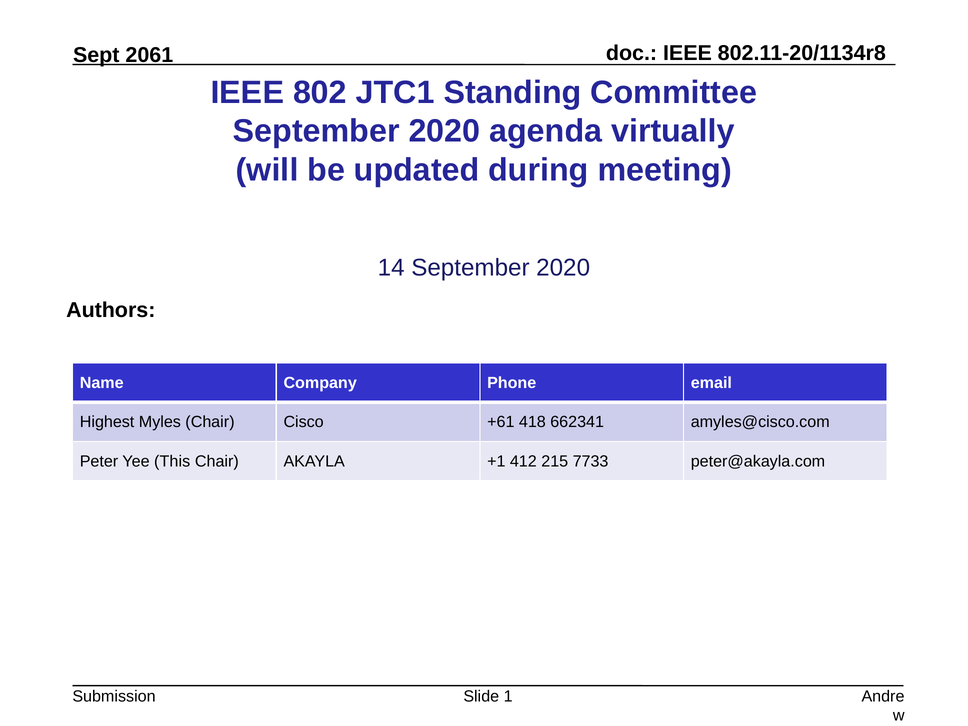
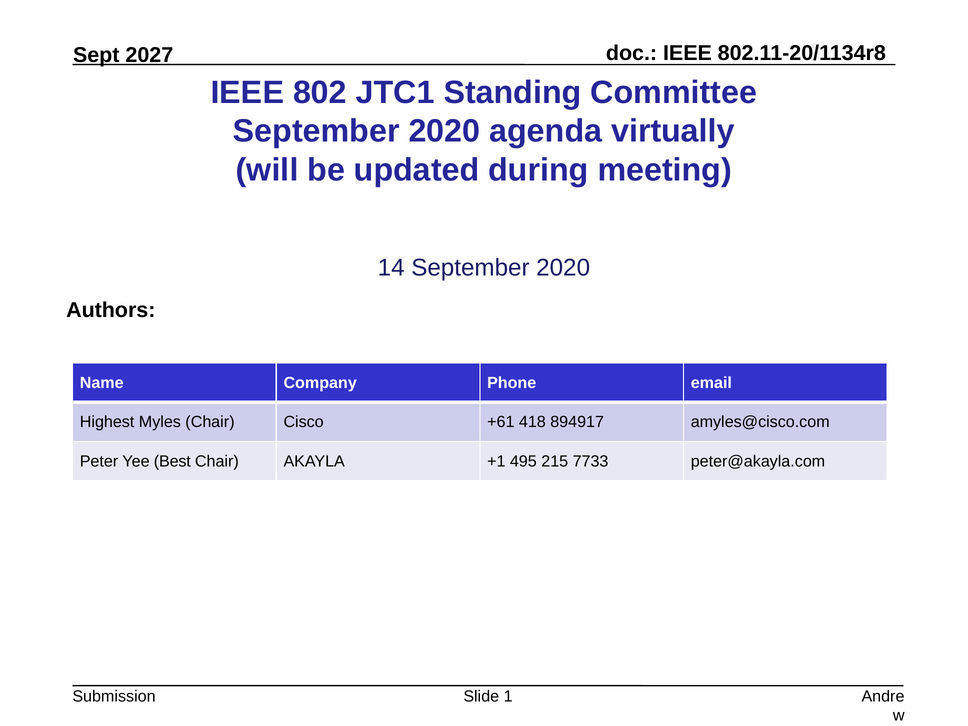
2061: 2061 -> 2027
662341: 662341 -> 894917
This: This -> Best
412: 412 -> 495
